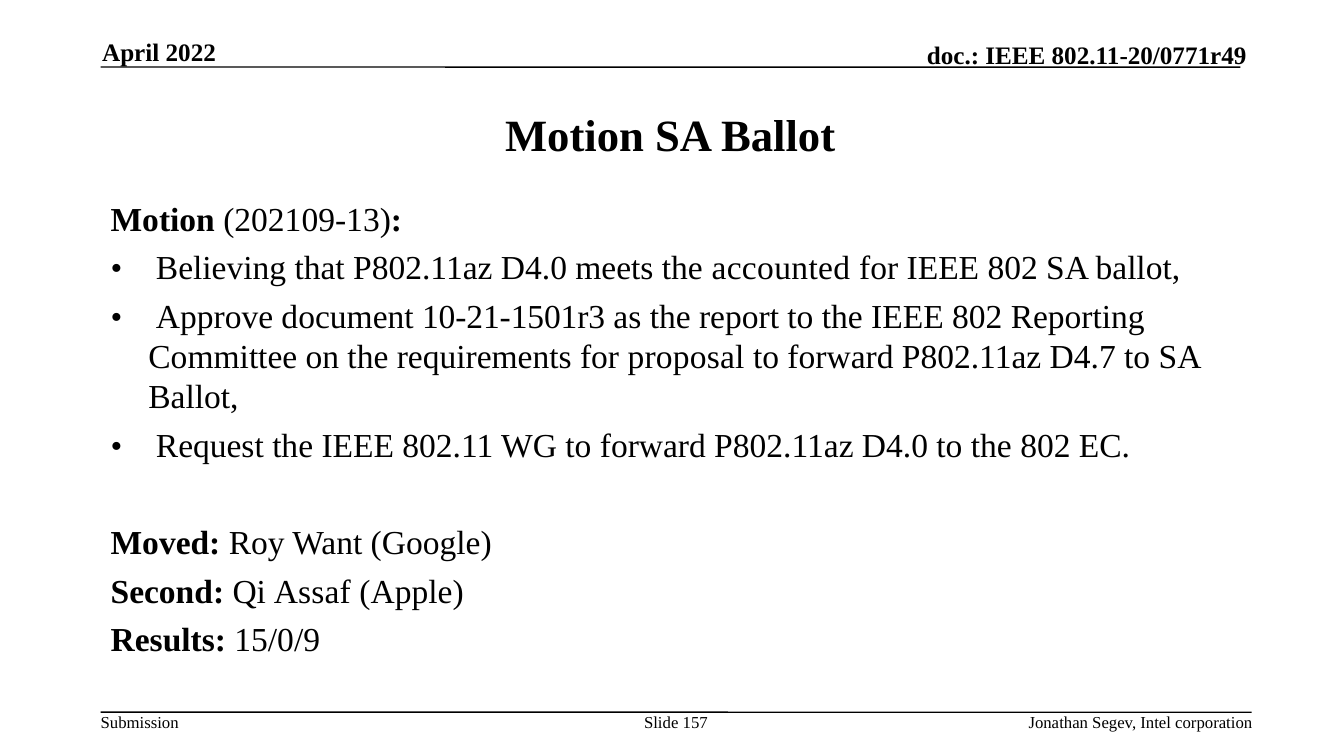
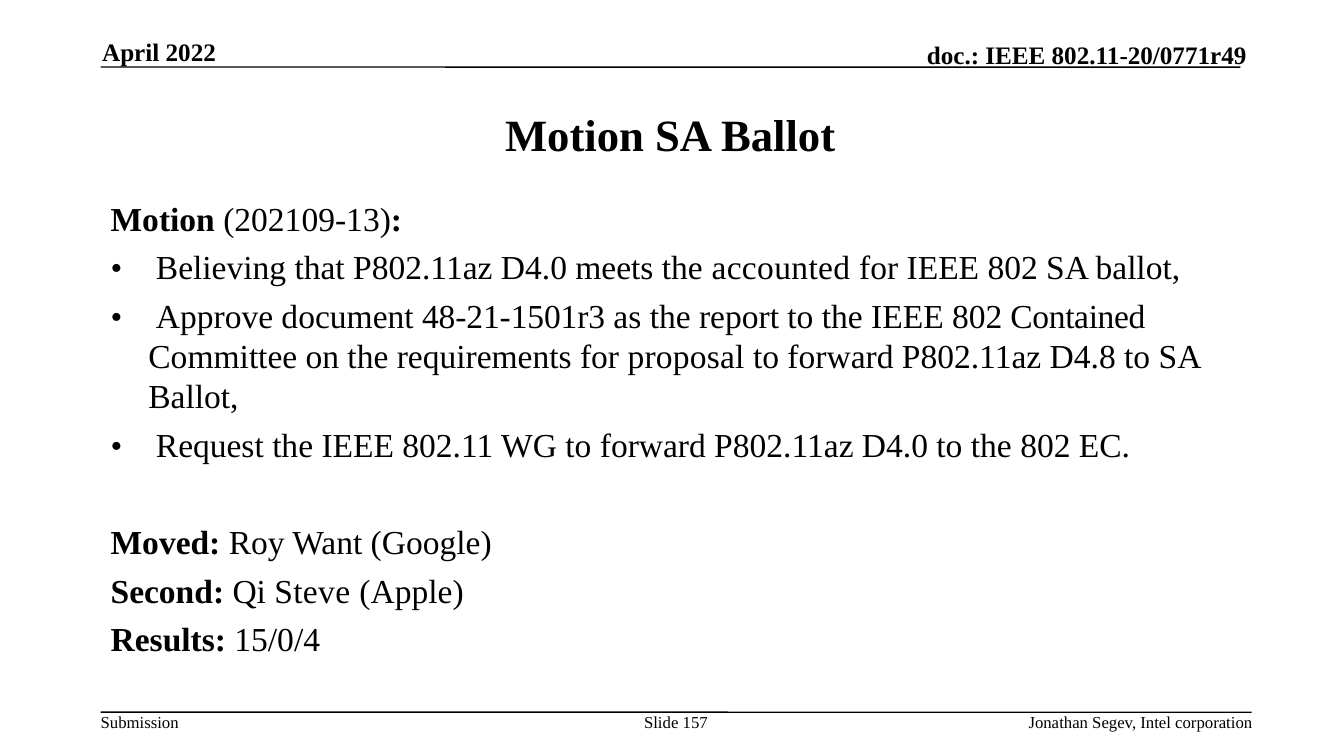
10-21-1501r3: 10-21-1501r3 -> 48-21-1501r3
Reporting: Reporting -> Contained
D4.7: D4.7 -> D4.8
Assaf: Assaf -> Steve
15/0/9: 15/0/9 -> 15/0/4
